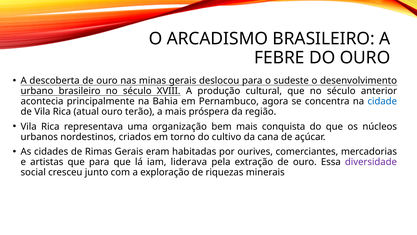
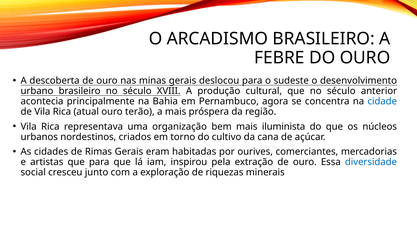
conquista: conquista -> iluminista
liderava: liderava -> inspirou
diversidade colour: purple -> blue
